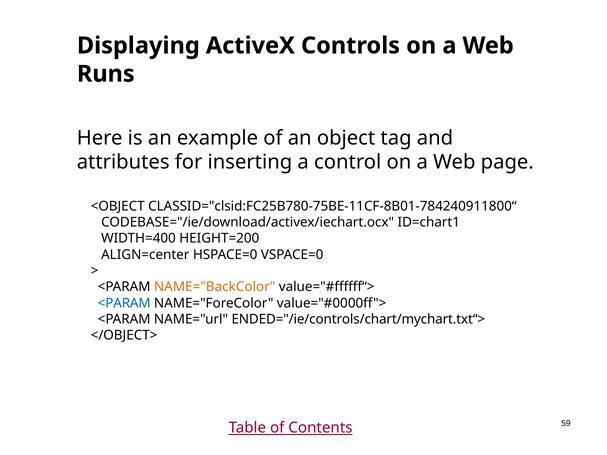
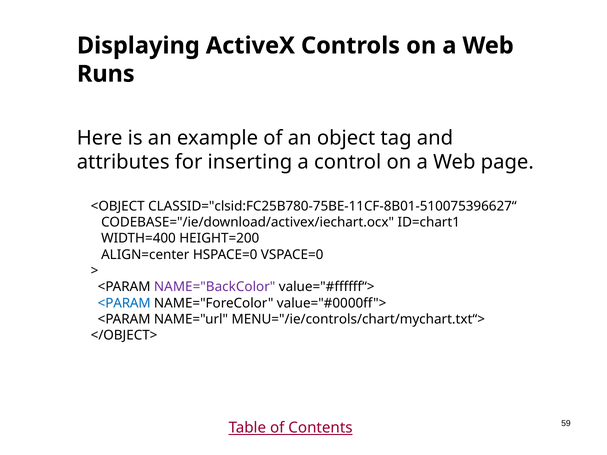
CLASSID="clsid:FC25B780-75BE-11CF-8B01-784240911800“: CLASSID="clsid:FC25B780-75BE-11CF-8B01-784240911800“ -> CLASSID="clsid:FC25B780-75BE-11CF-8B01-510075396627“
NAME="BackColor colour: orange -> purple
ENDED="/ie/controls/chart/mychart.txt“>: ENDED="/ie/controls/chart/mychart.txt“> -> MENU="/ie/controls/chart/mychart.txt“>
